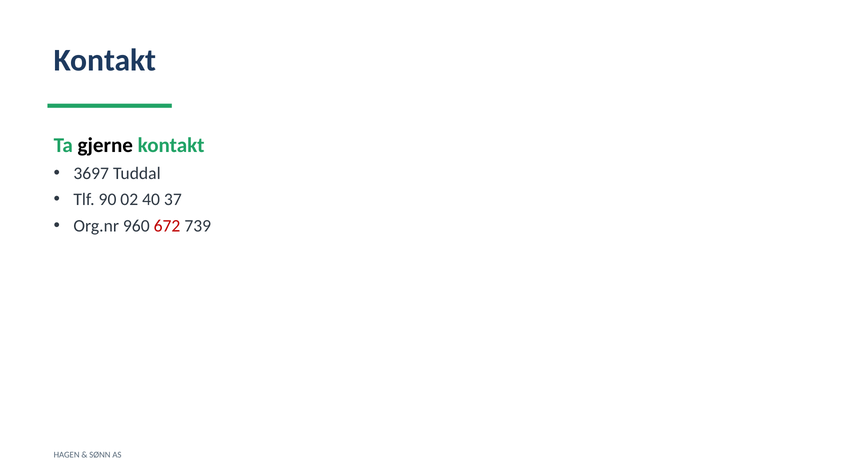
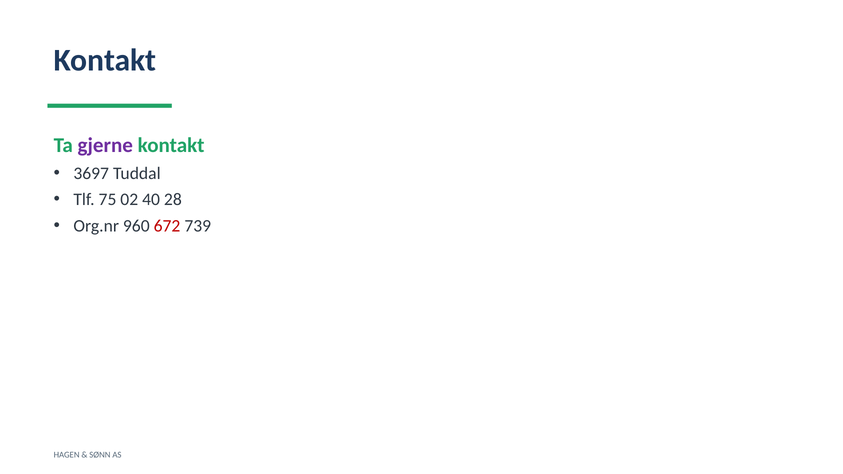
gjerne colour: black -> purple
90: 90 -> 75
37: 37 -> 28
